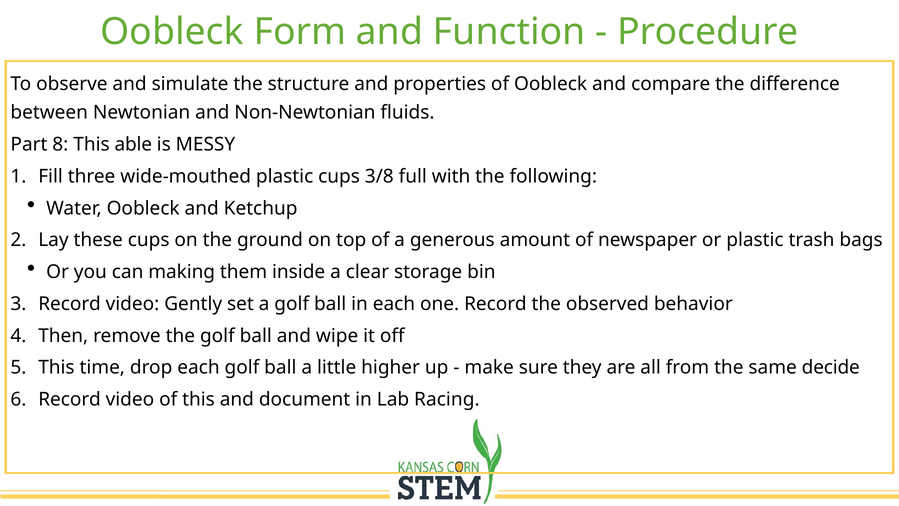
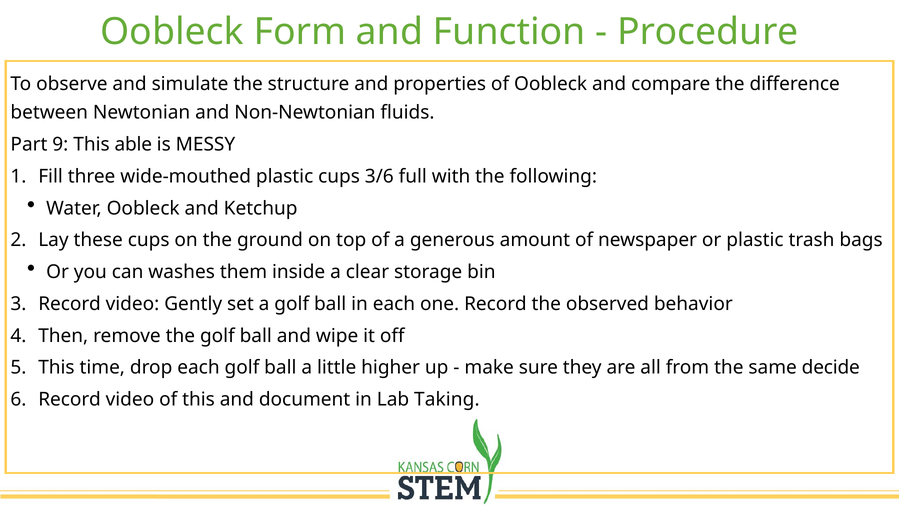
8: 8 -> 9
3/8: 3/8 -> 3/6
making: making -> washes
Racing: Racing -> Taking
